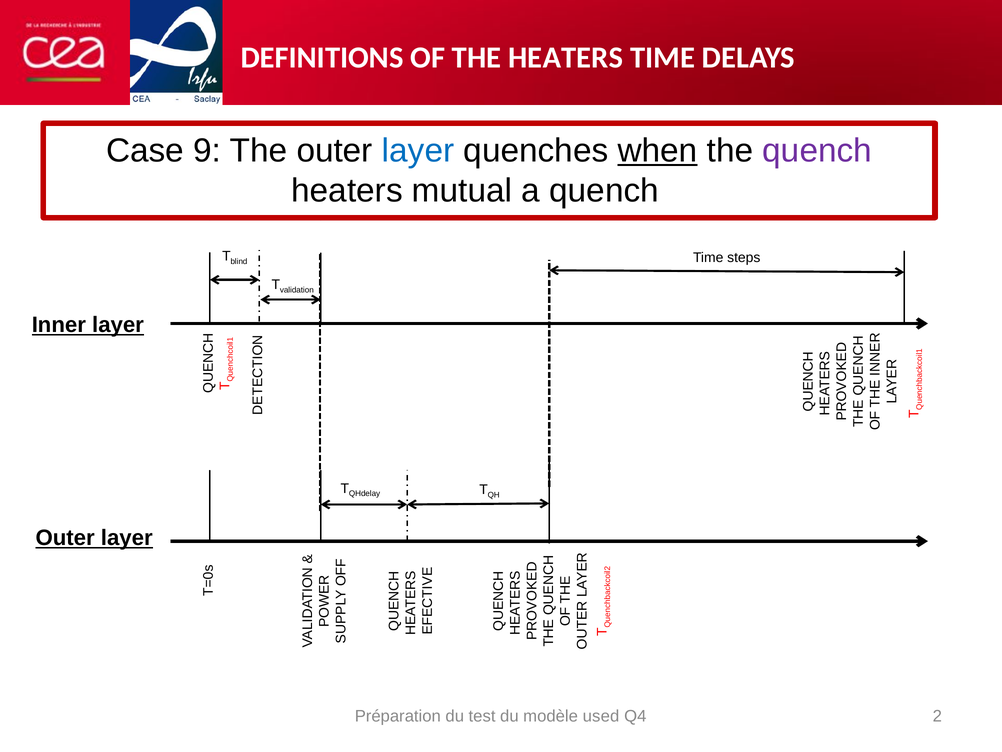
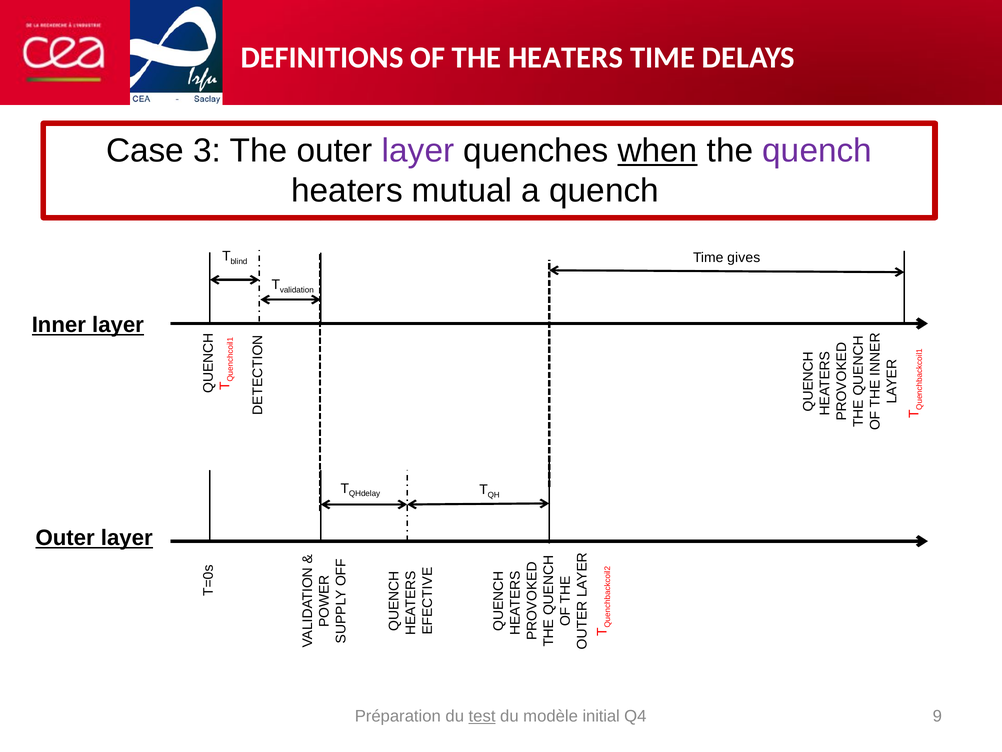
9: 9 -> 3
layer at (418, 151) colour: blue -> purple
steps: steps -> gives
test underline: none -> present
used: used -> initial
Q4 2: 2 -> 9
